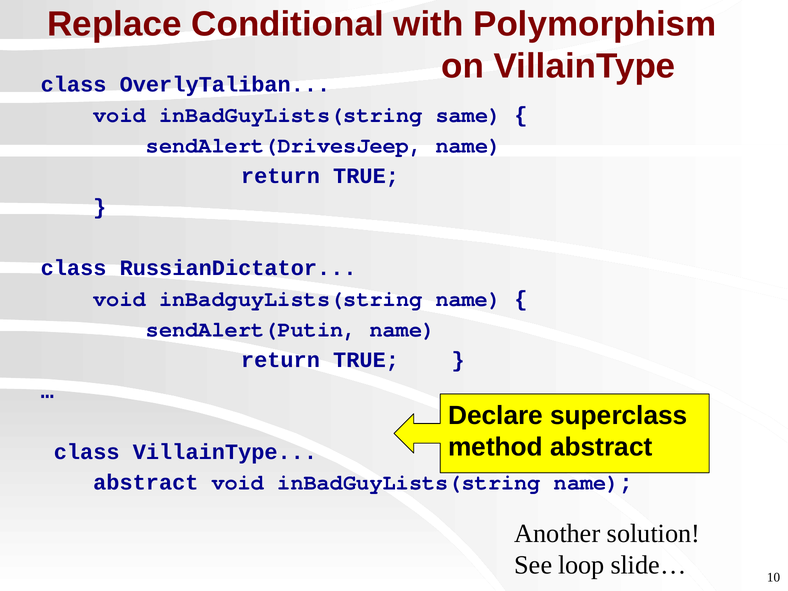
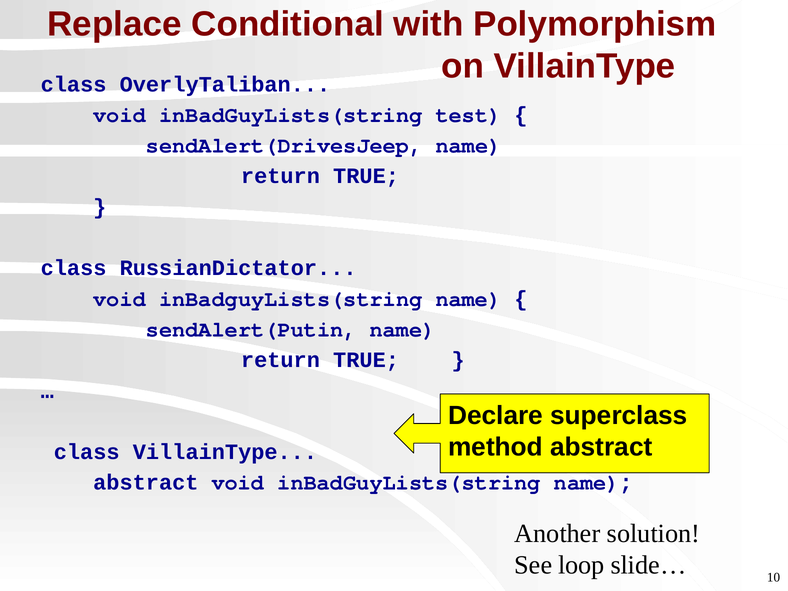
same: same -> test
